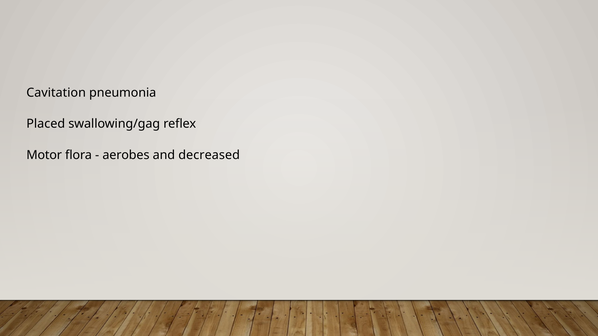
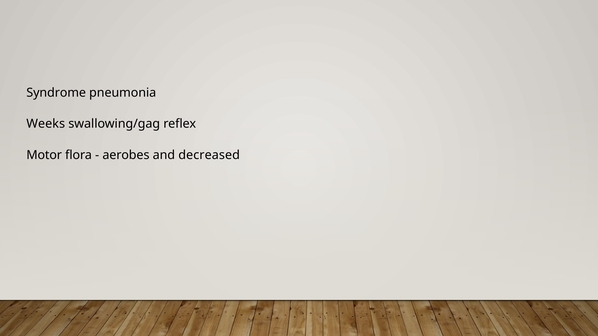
Cavitation: Cavitation -> Syndrome
Placed: Placed -> Weeks
